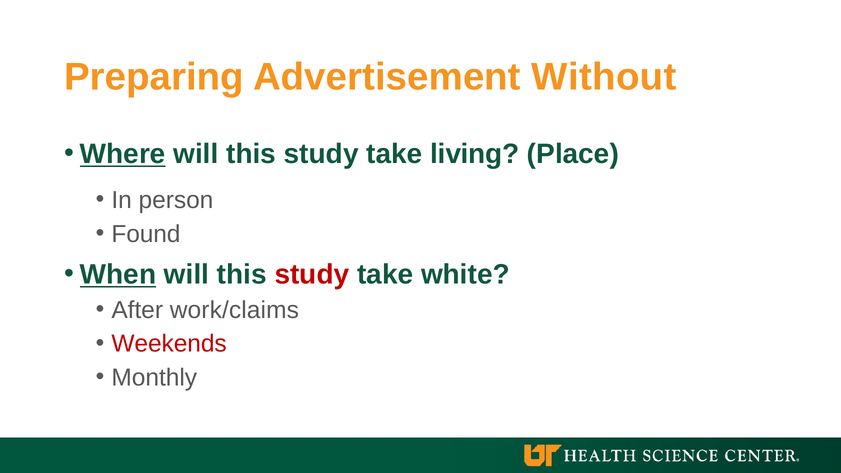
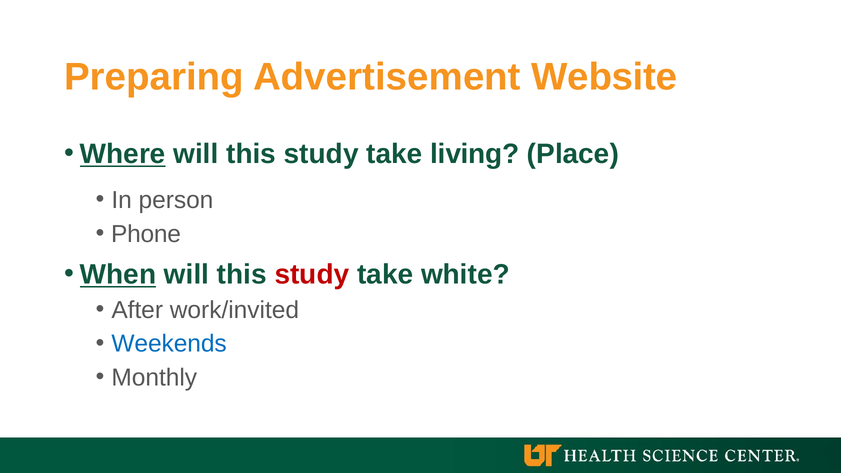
Without: Without -> Website
Found: Found -> Phone
work/claims: work/claims -> work/invited
Weekends colour: red -> blue
